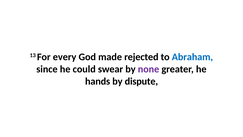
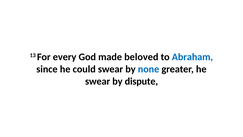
rejected: rejected -> beloved
none colour: purple -> blue
hands at (98, 81): hands -> swear
